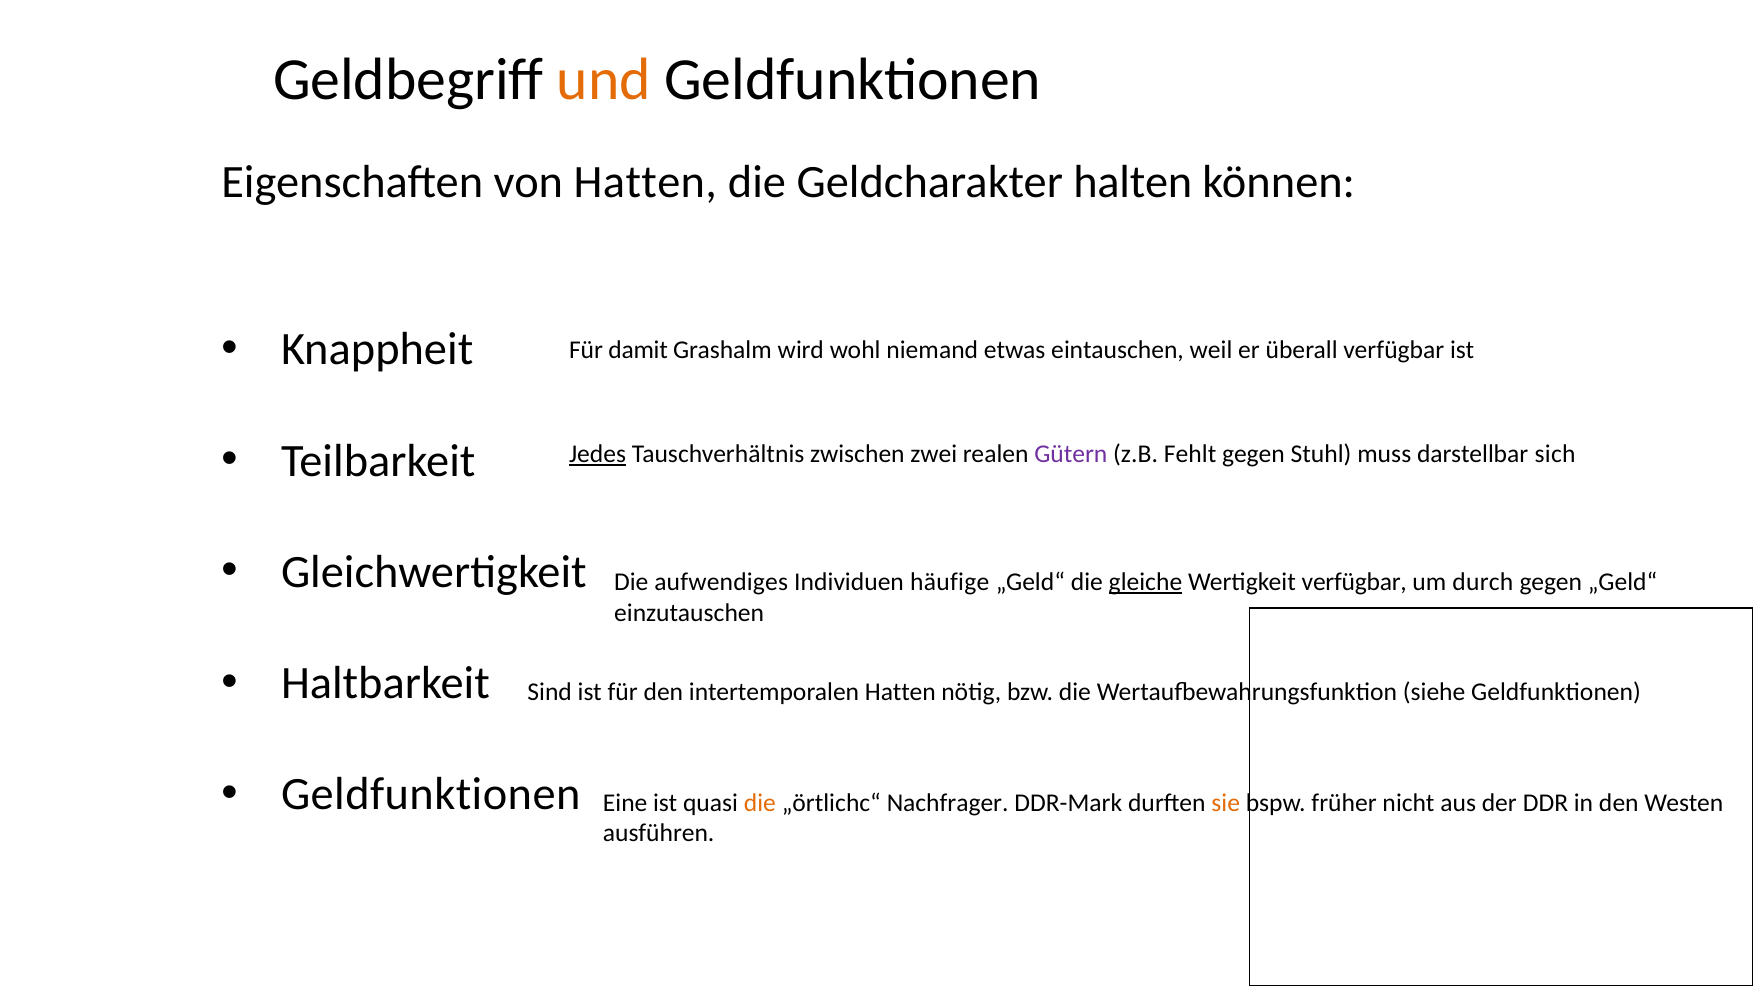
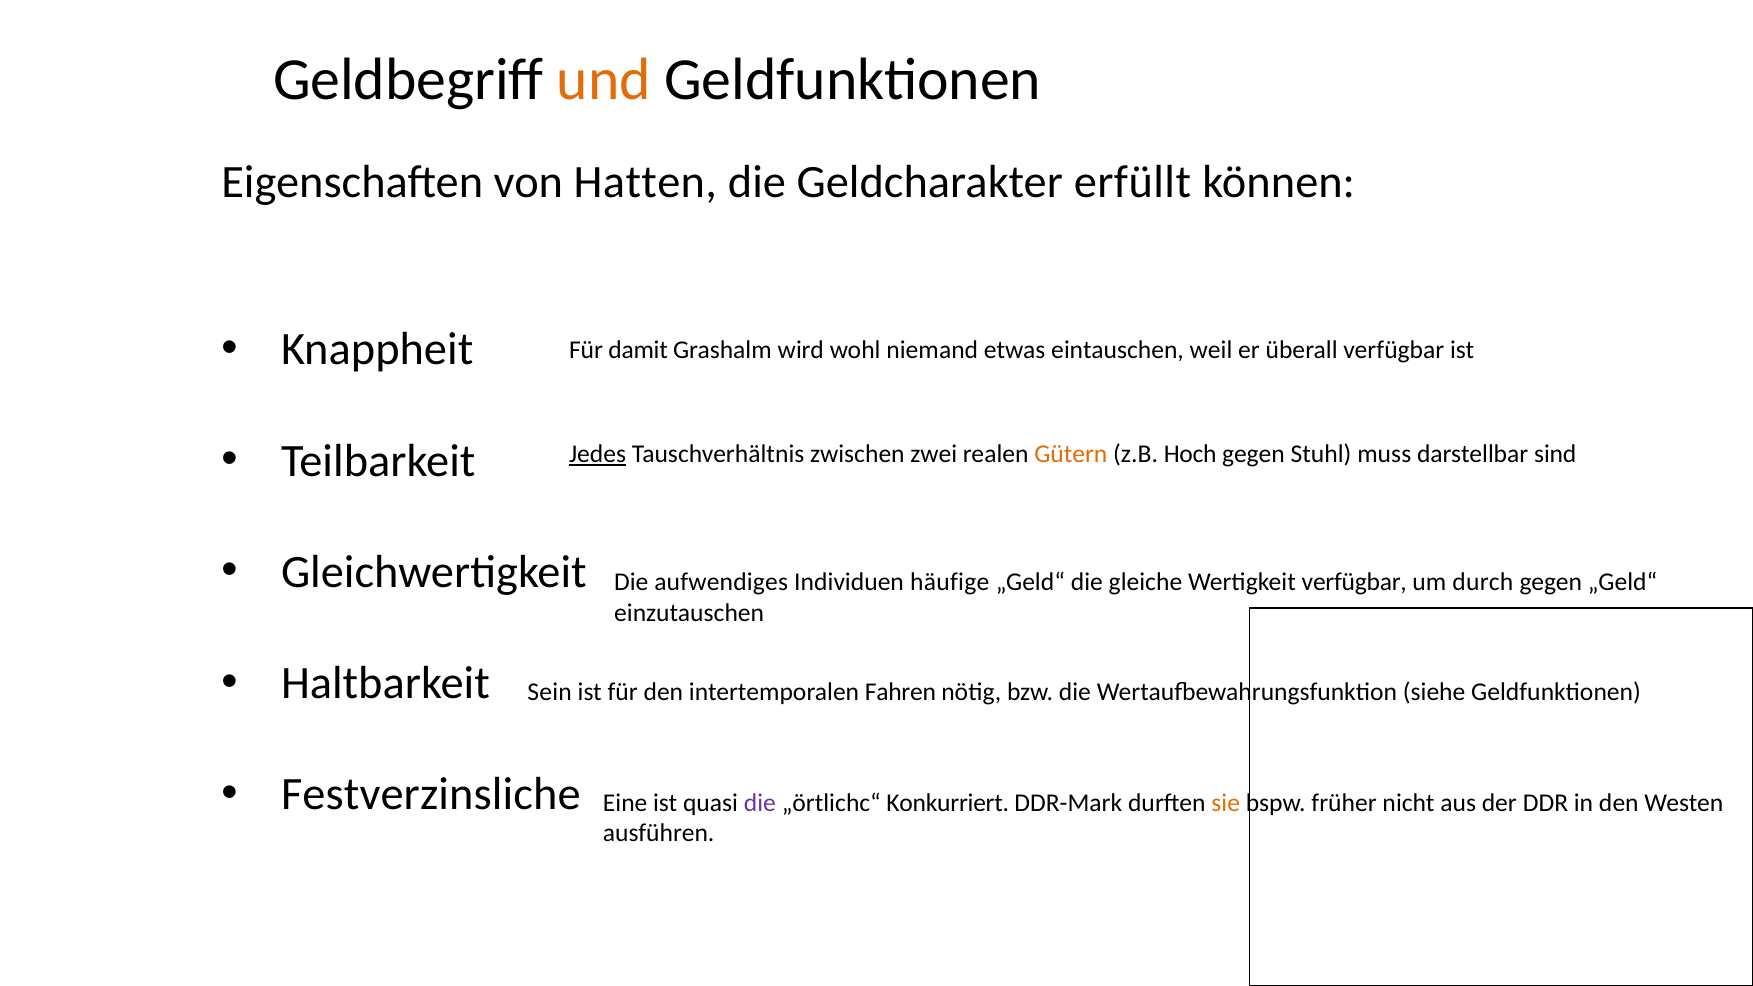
halten: halten -> erfüllt
Gütern colour: purple -> orange
Fehlt: Fehlt -> Hoch
sich: sich -> sind
gleiche underline: present -> none
Sind: Sind -> Sein
intertemporalen Hatten: Hatten -> Fahren
Geldfunktionen at (431, 795): Geldfunktionen -> Festverzinsliche
die at (760, 803) colour: orange -> purple
Nachfrager: Nachfrager -> Konkurriert
